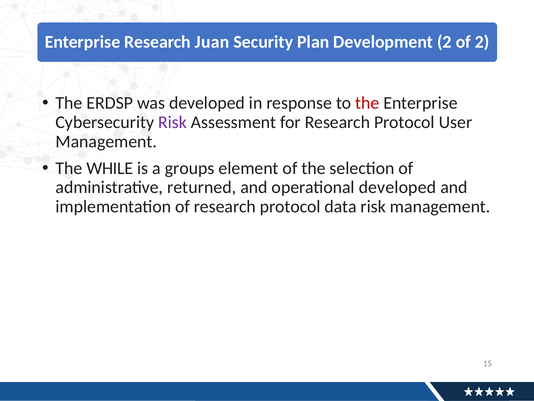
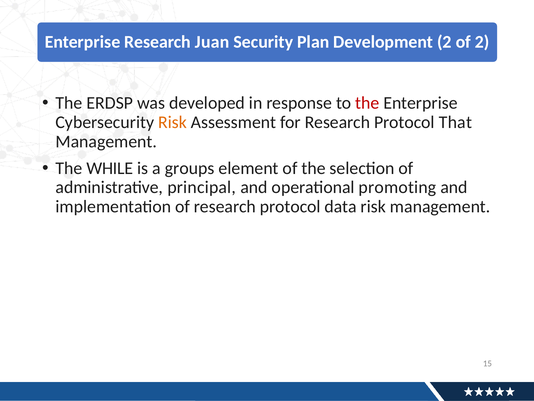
Risk at (172, 122) colour: purple -> orange
User: User -> That
returned: returned -> principal
operational developed: developed -> promoting
